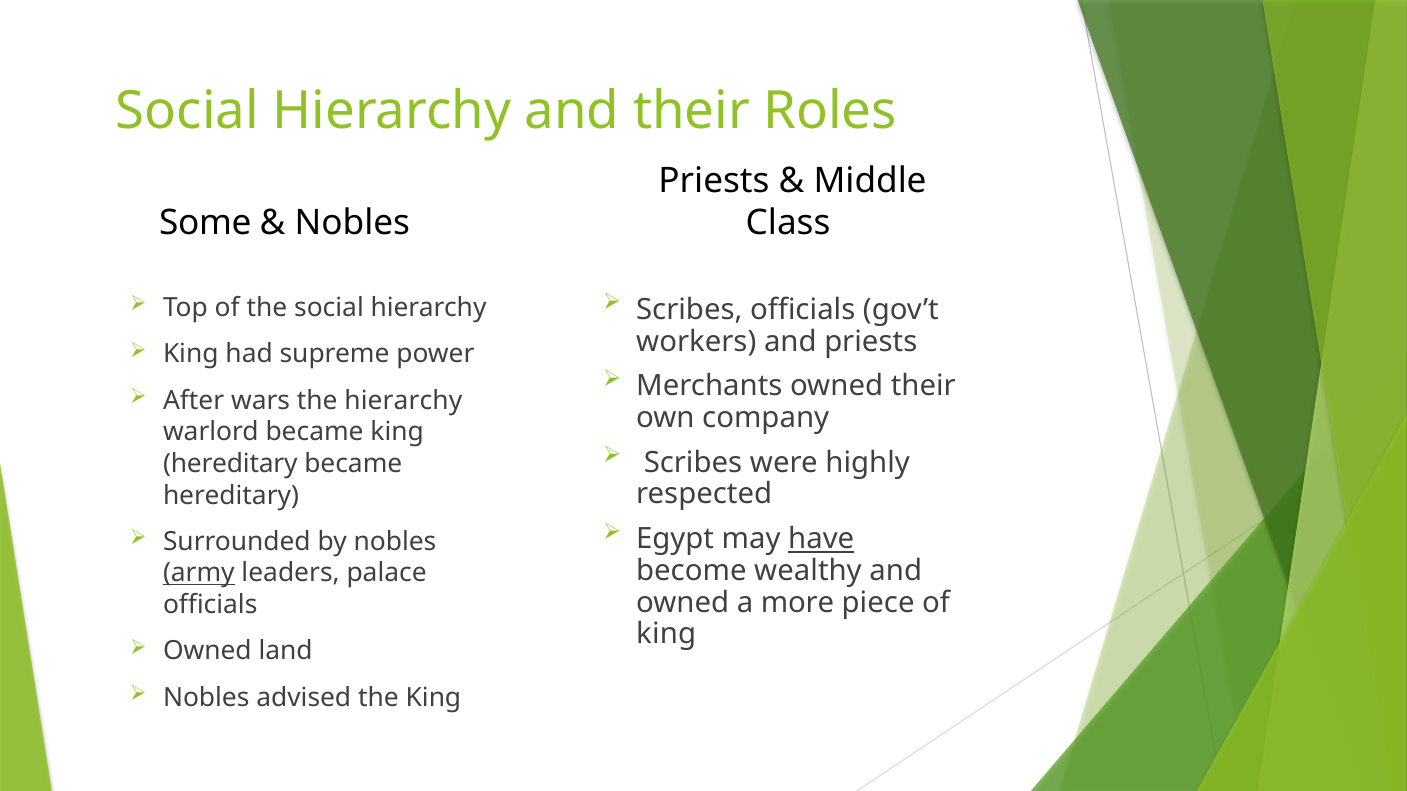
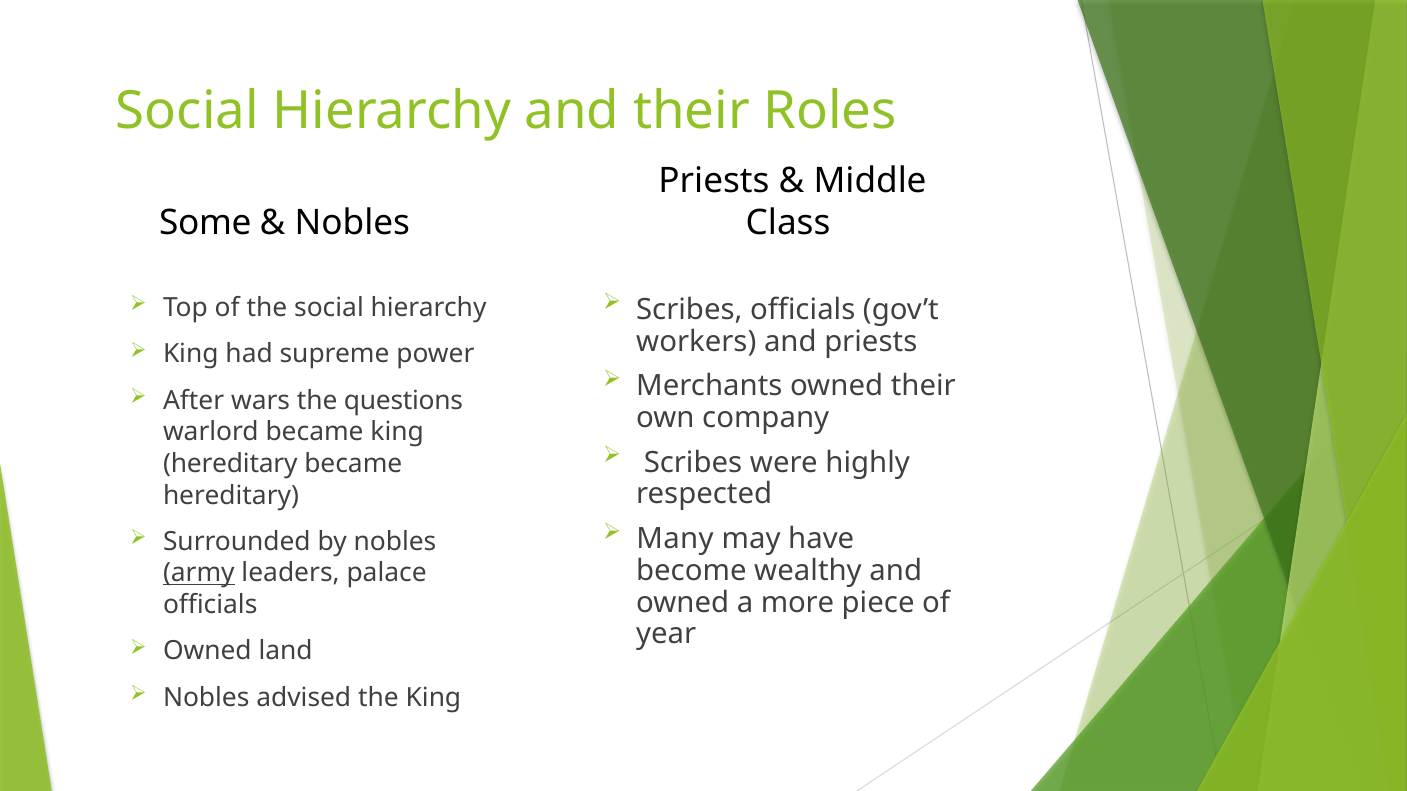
the hierarchy: hierarchy -> questions
Egypt: Egypt -> Many
have underline: present -> none
king at (666, 634): king -> year
